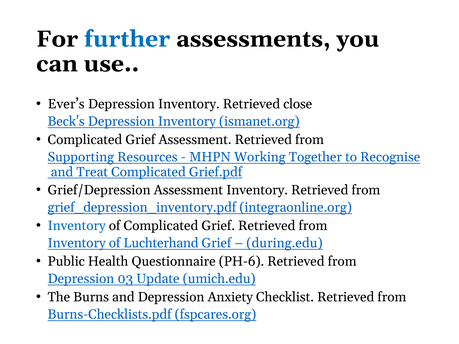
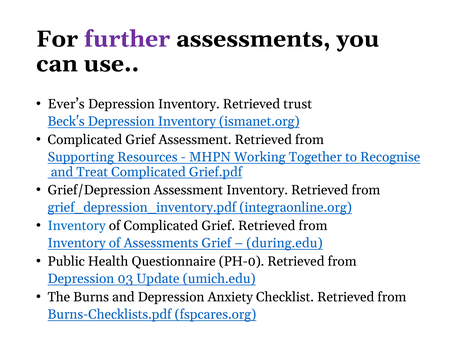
further colour: blue -> purple
close: close -> trust
of Luchterhand: Luchterhand -> Assessments
PH-6: PH-6 -> PH-0
